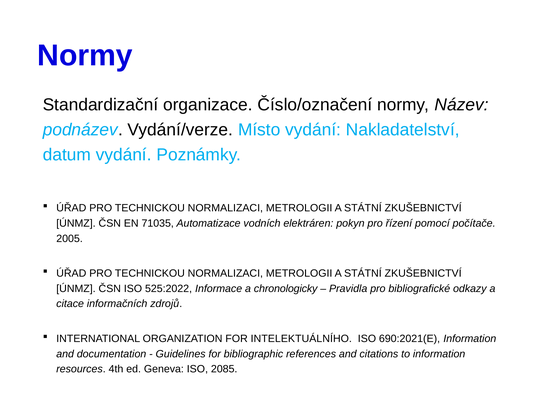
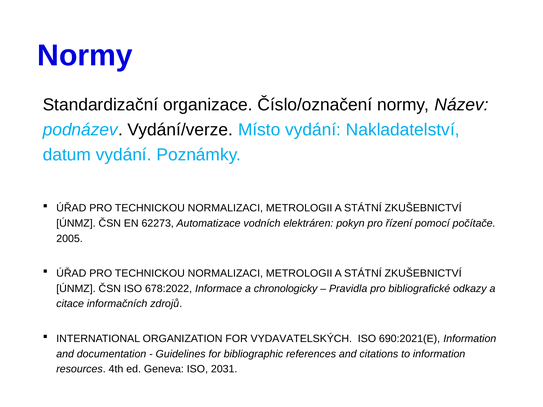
71035: 71035 -> 62273
525:2022: 525:2022 -> 678:2022
INTELEKTUÁLNÍHO: INTELEKTUÁLNÍHO -> VYDAVATELSKÝCH
2085: 2085 -> 2031
